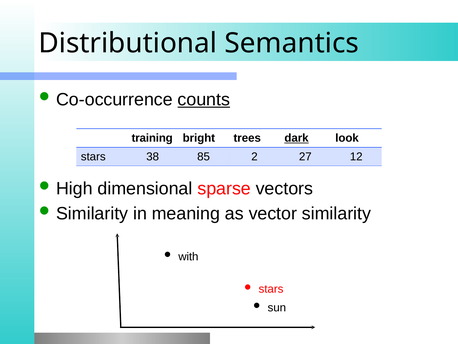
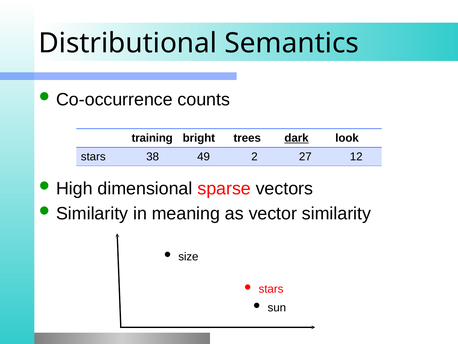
counts underline: present -> none
85: 85 -> 49
with: with -> size
